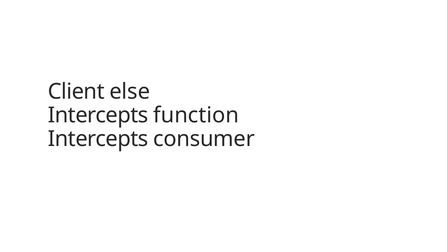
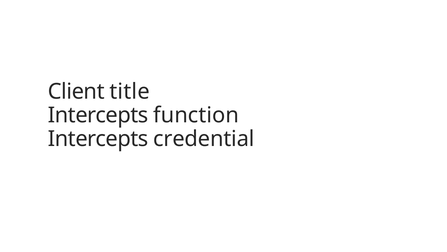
else: else -> title
consumer: consumer -> credential
